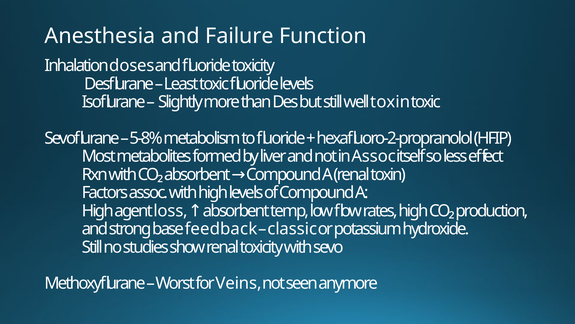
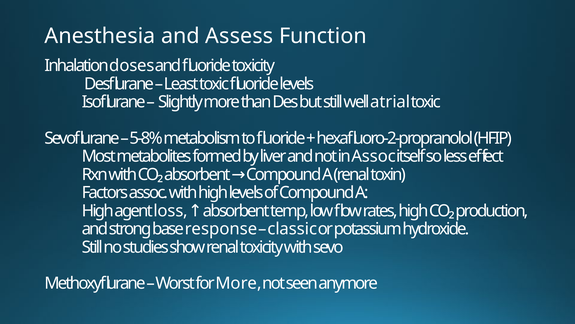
Failure: Failure -> Assess
well toxin: toxin -> atrial
feedback: feedback -> response
for Veins: Veins -> More
